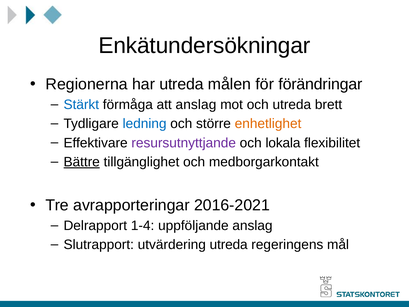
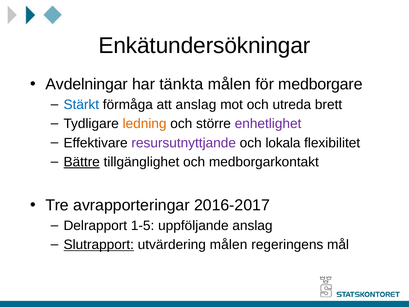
Regionerna: Regionerna -> Avdelningar
har utreda: utreda -> tänkta
förändringar: förändringar -> medborgare
ledning colour: blue -> orange
enhetlighet colour: orange -> purple
2016-2021: 2016-2021 -> 2016-2017
1-4: 1-4 -> 1-5
Slutrapport underline: none -> present
utvärdering utreda: utreda -> målen
